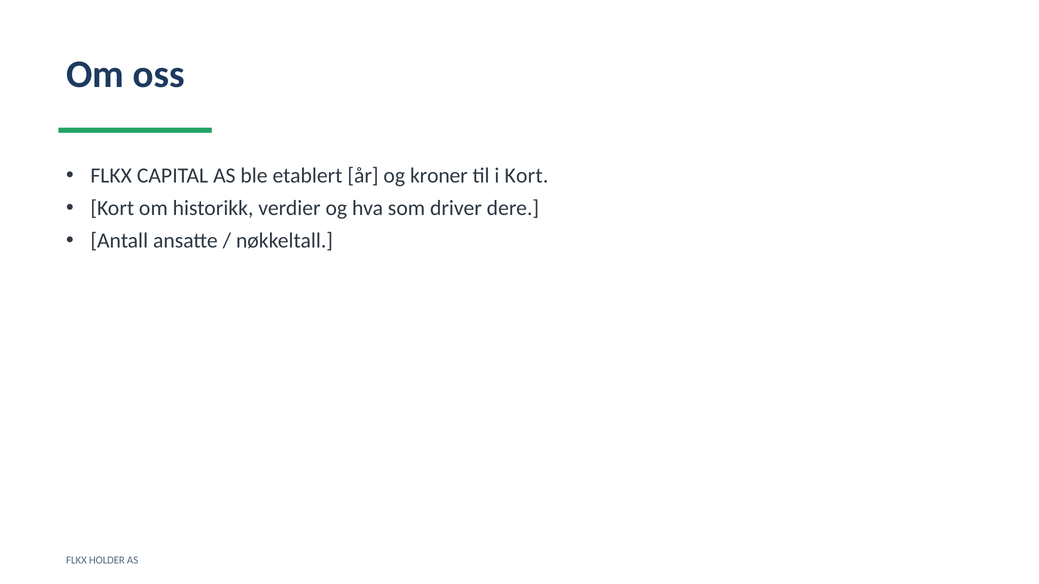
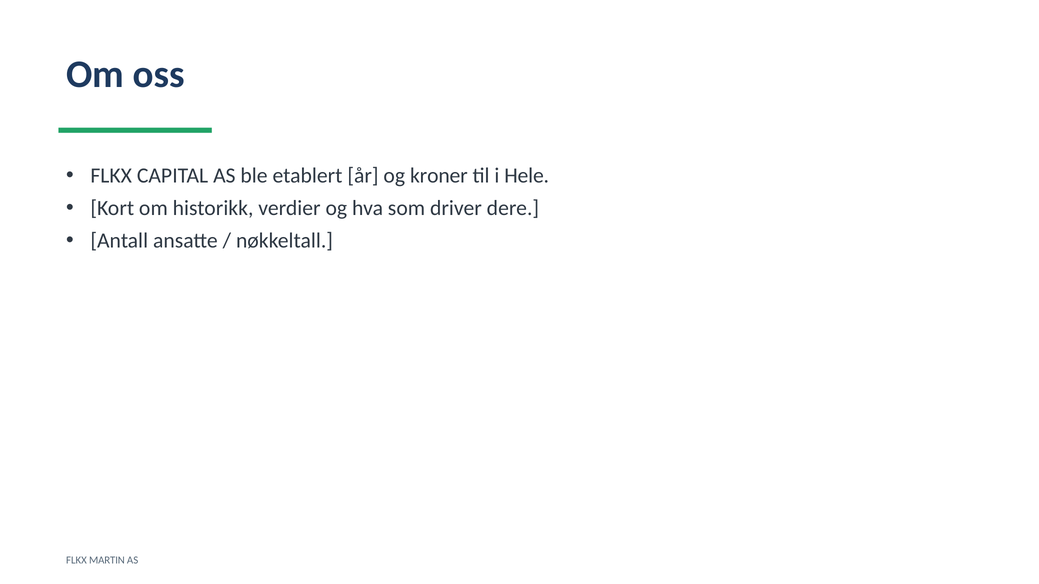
i Kort: Kort -> Hele
HOLDER: HOLDER -> MARTIN
